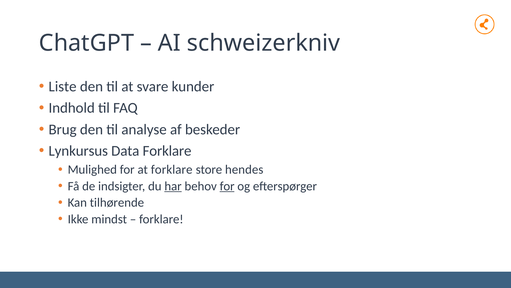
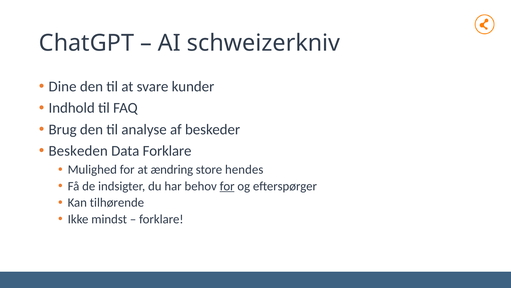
Liste: Liste -> Dine
Lynkursus: Lynkursus -> Beskeden
at forklare: forklare -> ændring
har underline: present -> none
